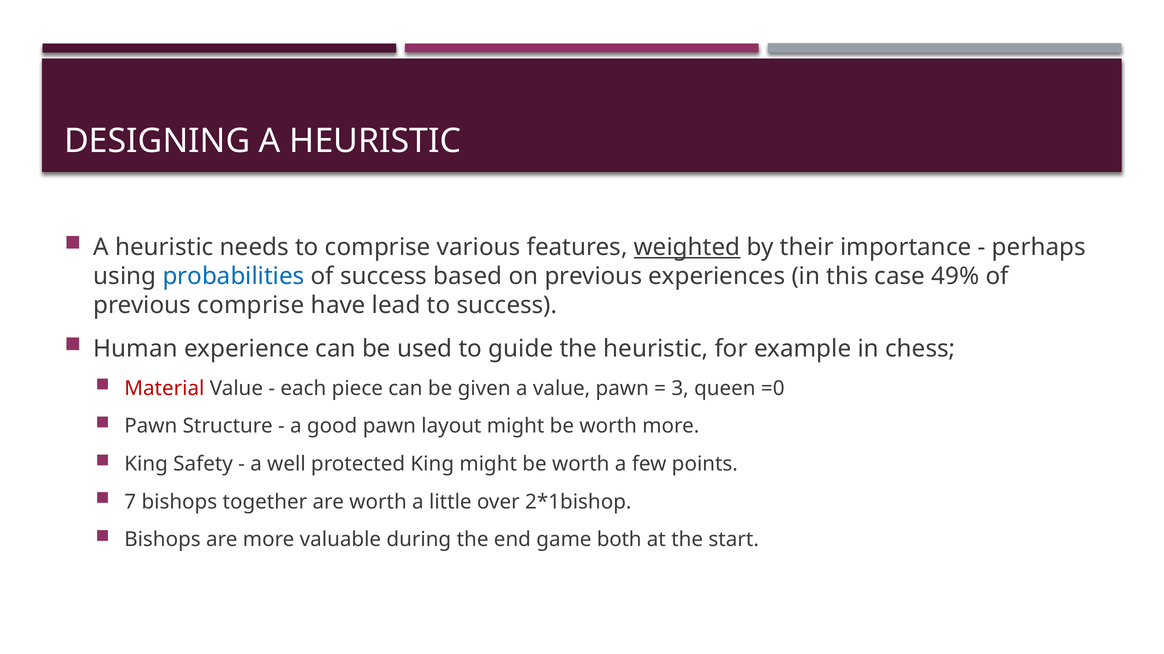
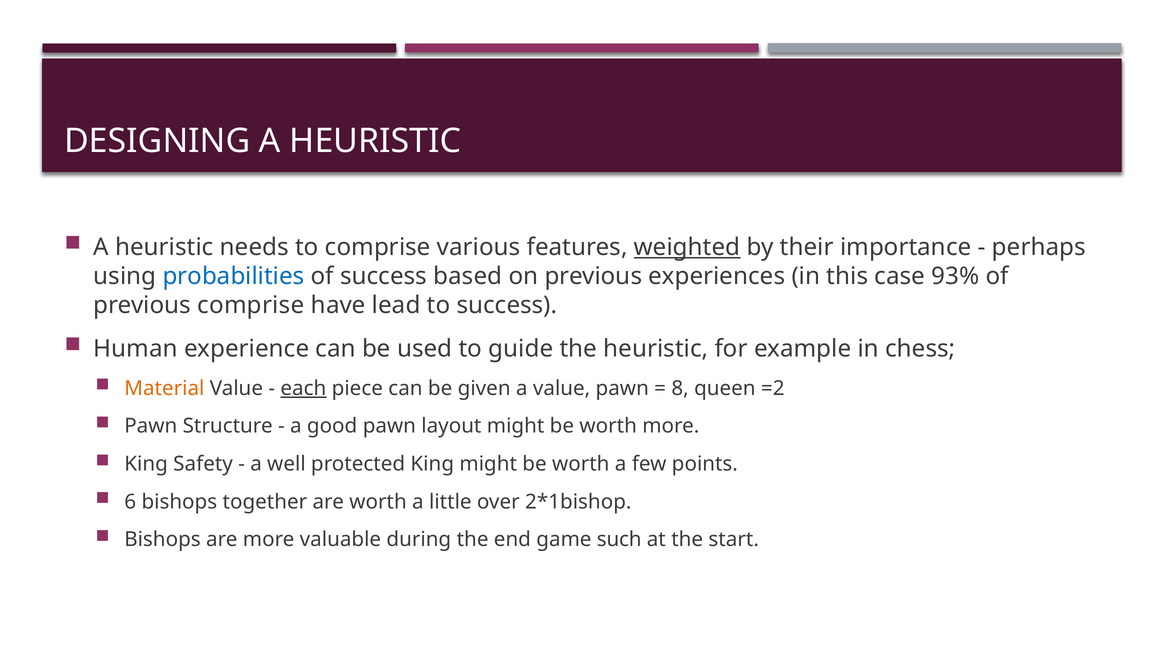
49%: 49% -> 93%
Material colour: red -> orange
each underline: none -> present
3: 3 -> 8
=0: =0 -> =2
7: 7 -> 6
both: both -> such
